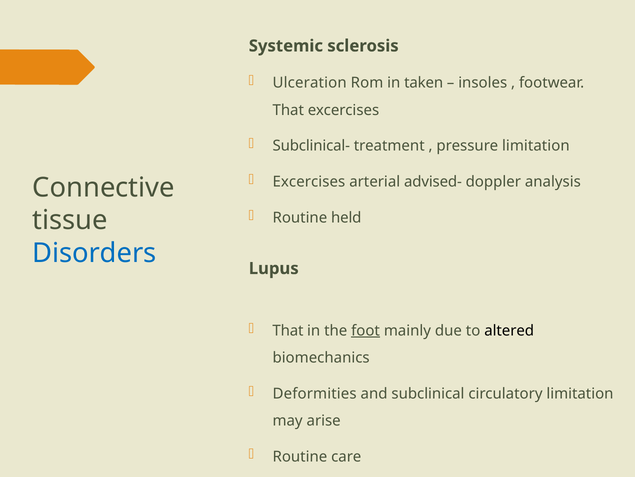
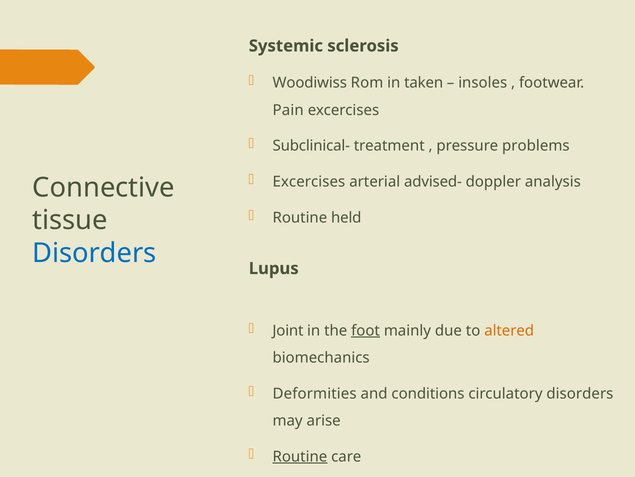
Ulceration: Ulceration -> Woodiwiss
That at (288, 110): That -> Pain
pressure limitation: limitation -> problems
That at (288, 330): That -> Joint
altered colour: black -> orange
subclinical: subclinical -> conditions
circulatory limitation: limitation -> disorders
Routine at (300, 456) underline: none -> present
